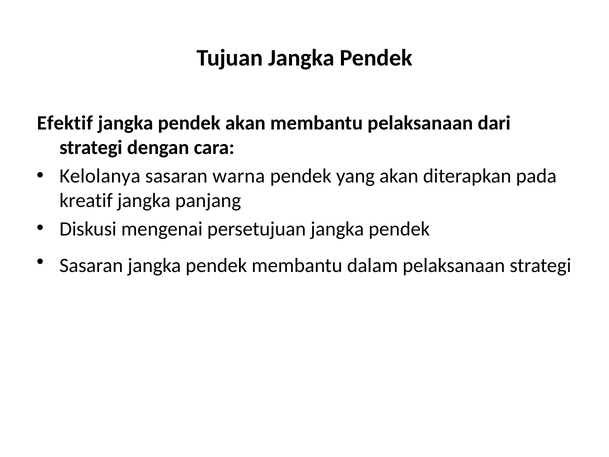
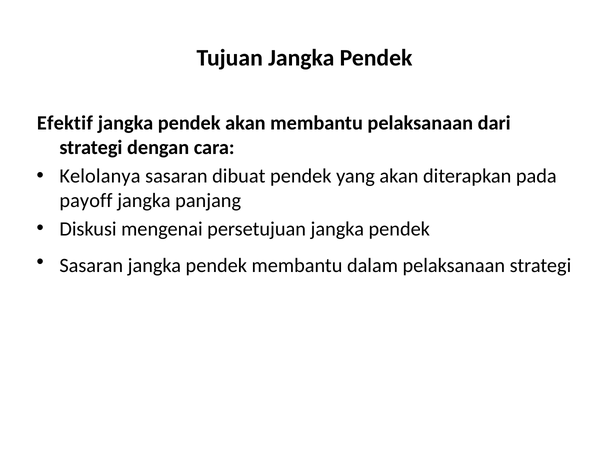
warna: warna -> dibuat
kreatif: kreatif -> payoff
